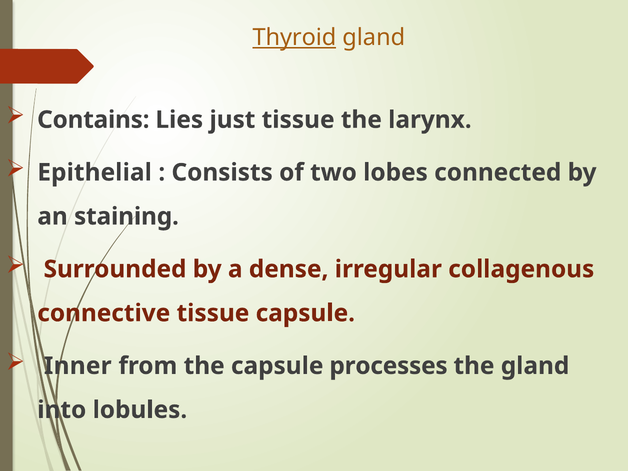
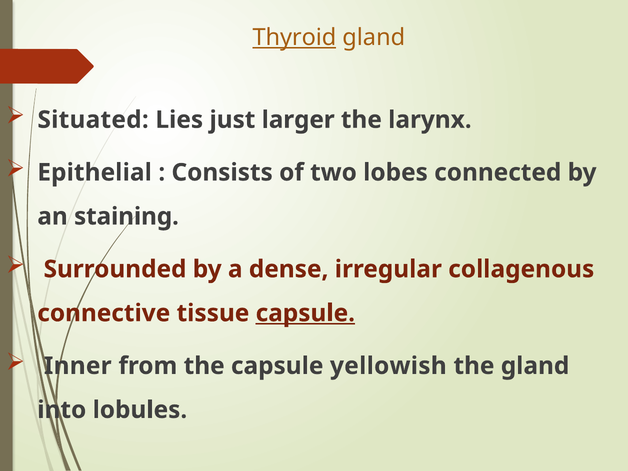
Contains: Contains -> Situated
just tissue: tissue -> larger
capsule at (305, 313) underline: none -> present
processes: processes -> yellowish
